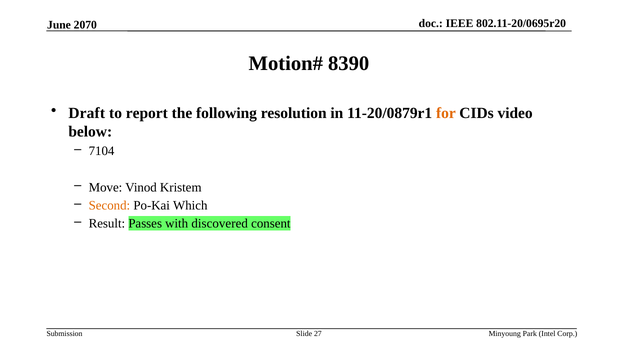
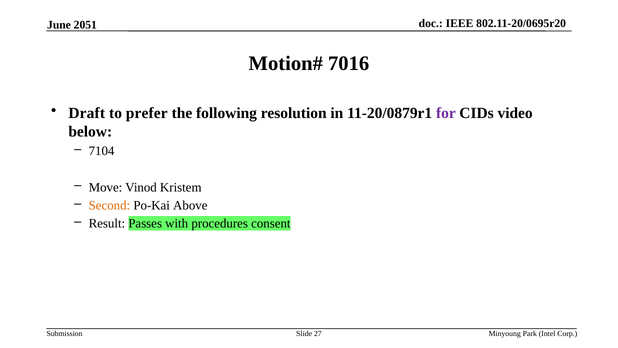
2070: 2070 -> 2051
8390: 8390 -> 7016
report: report -> prefer
for colour: orange -> purple
Which: Which -> Above
discovered: discovered -> procedures
